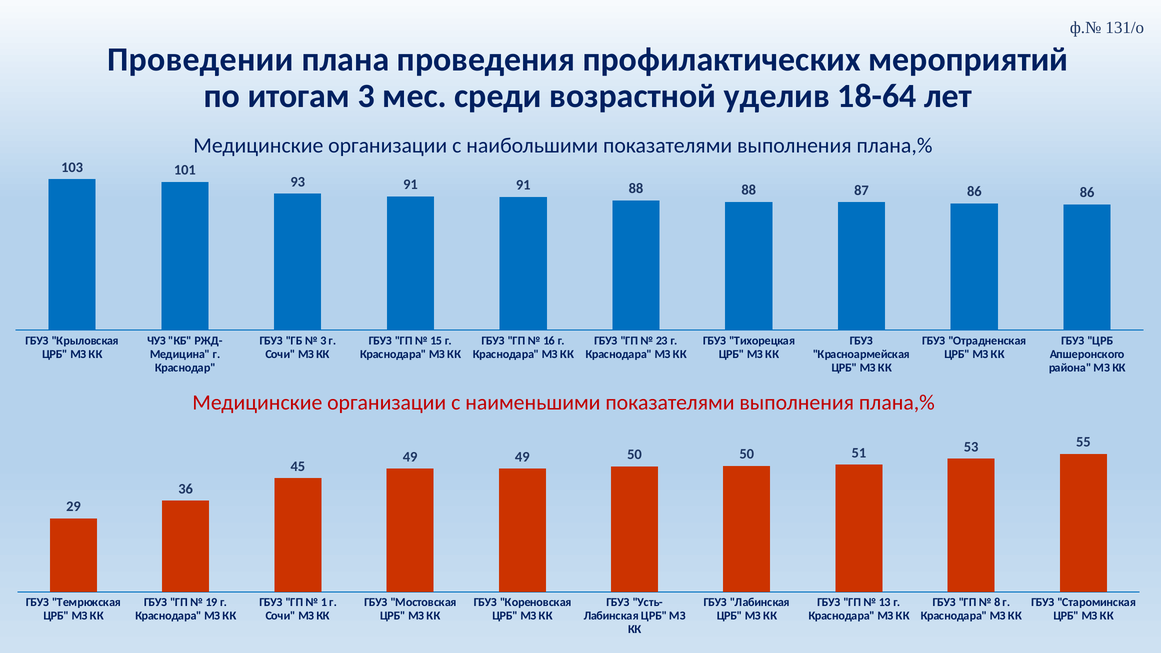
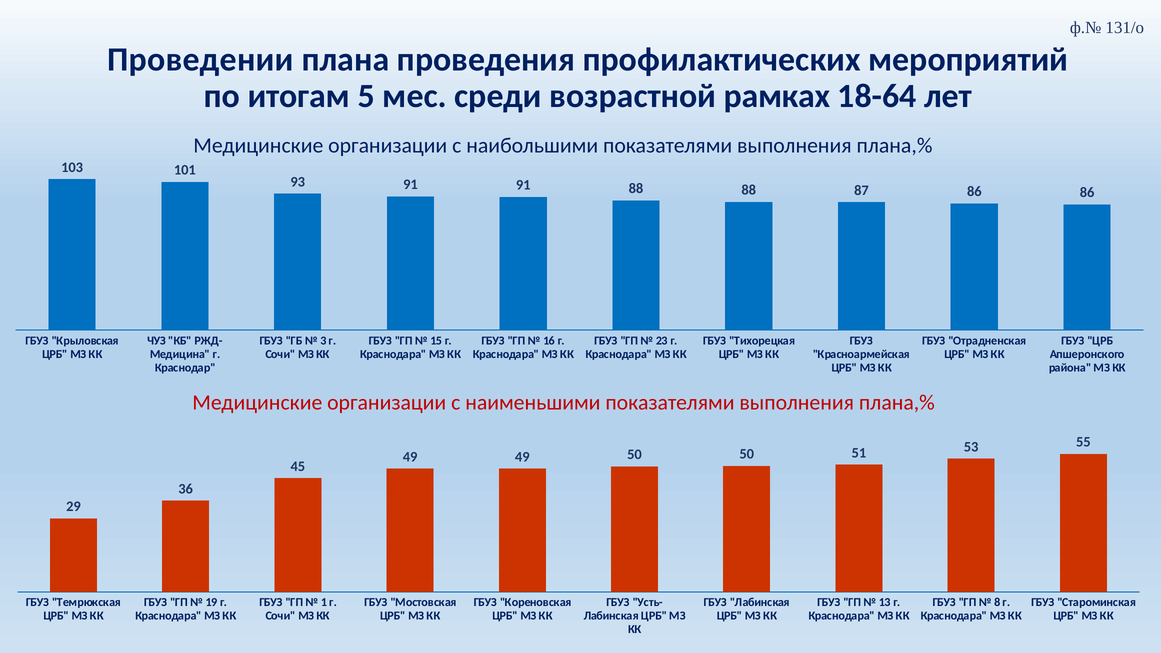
итогам 3: 3 -> 5
уделив: уделив -> рамках
